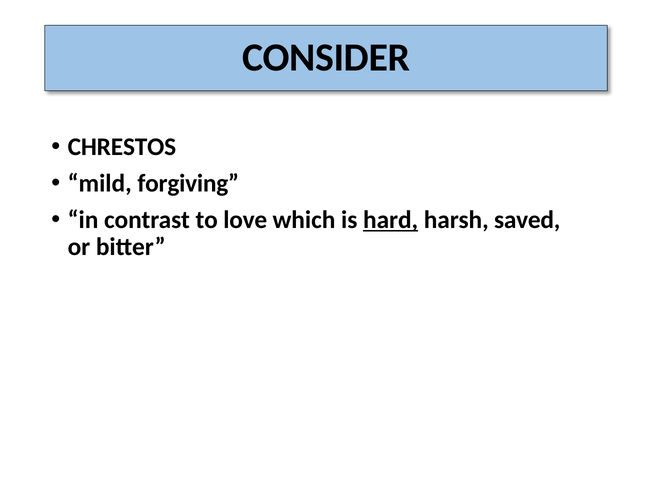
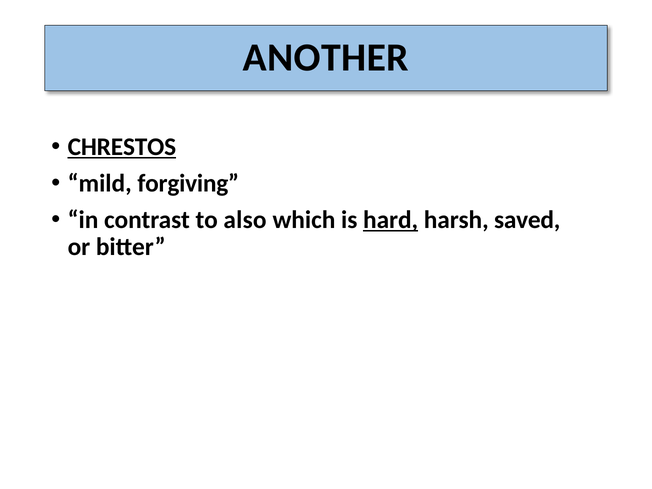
CONSIDER: CONSIDER -> ANOTHER
CHRESTOS underline: none -> present
love: love -> also
